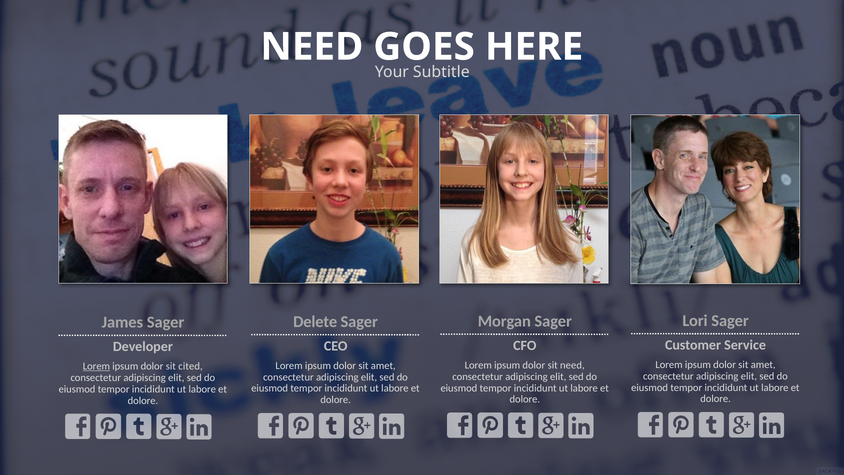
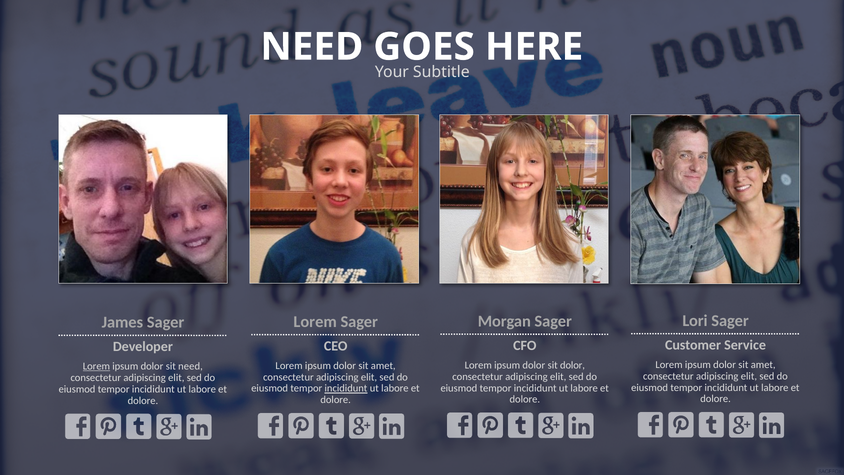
Delete at (315, 321): Delete -> Lorem
sit need: need -> dolor
sit cited: cited -> need
incididunt at (346, 388) underline: none -> present
